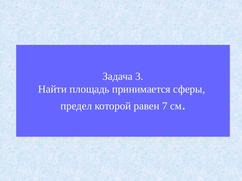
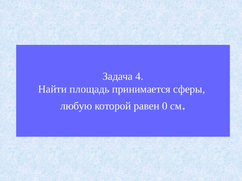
3: 3 -> 4
предел: предел -> любую
7: 7 -> 0
